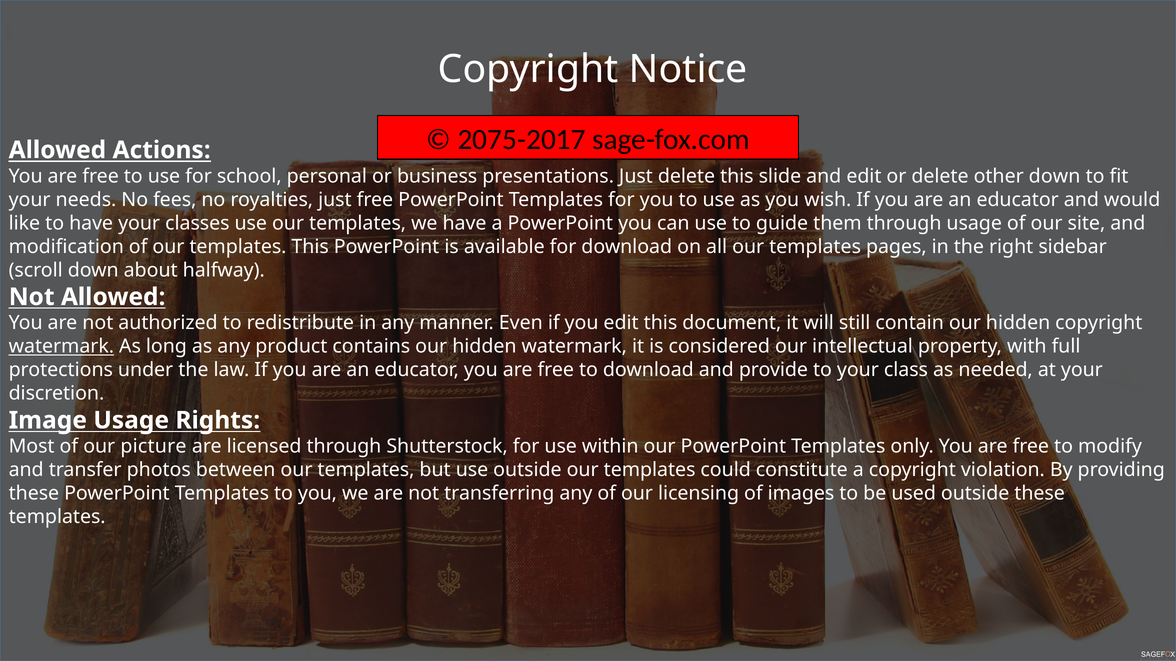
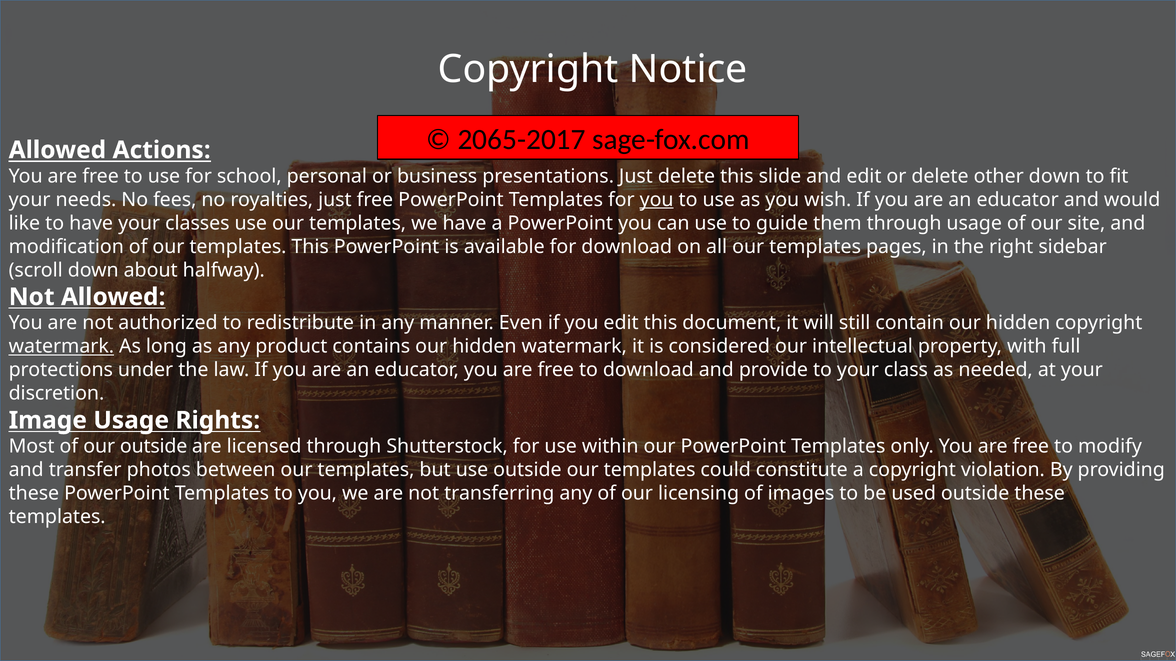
2075-2017: 2075-2017 -> 2065-2017
you at (657, 200) underline: none -> present
our picture: picture -> outside
